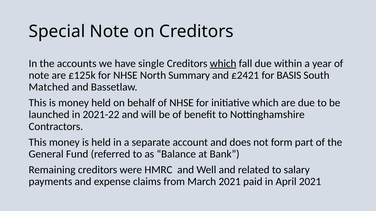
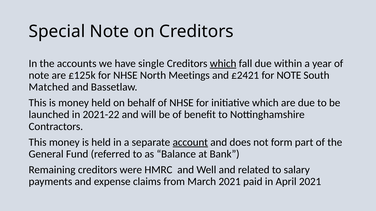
Summary: Summary -> Meetings
for BASIS: BASIS -> NOTE
account underline: none -> present
